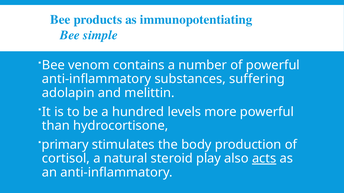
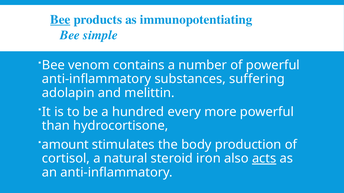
Bee at (60, 20) underline: none -> present
levels: levels -> every
primary: primary -> amount
play: play -> iron
